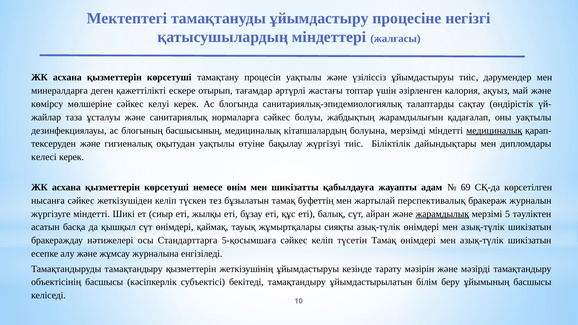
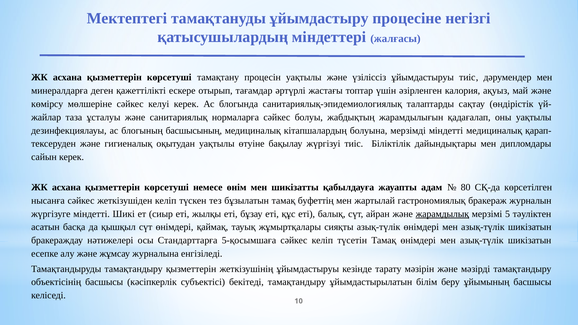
медициналық at (494, 131) underline: present -> none
келесі: келесі -> сайын
69: 69 -> 80
перспективалық: перспективалық -> гастрономиялық
